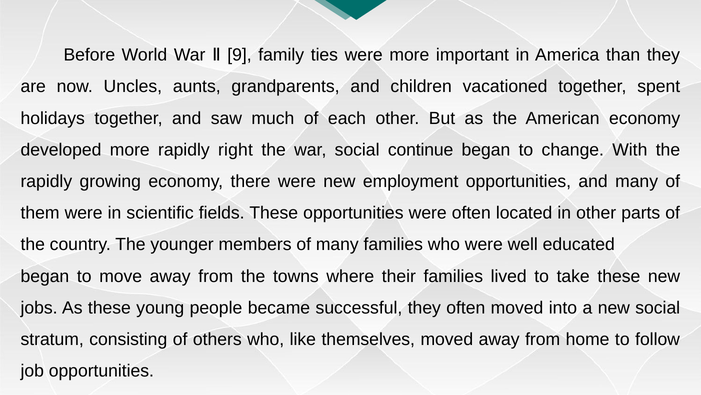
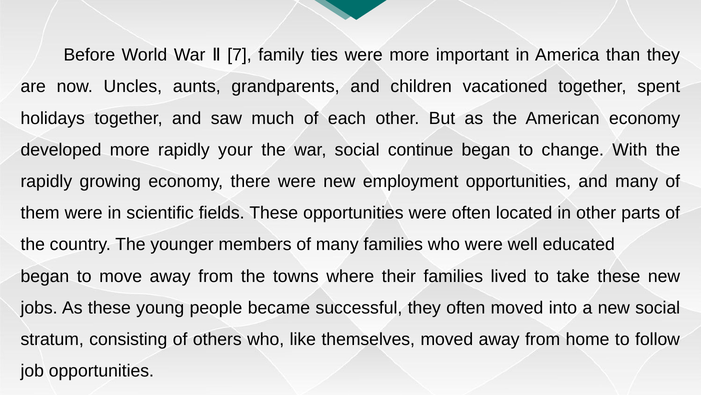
9: 9 -> 7
right: right -> your
